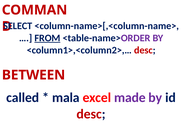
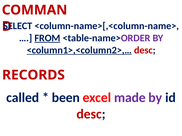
<column1>,<column2>,… underline: none -> present
BETWEEN: BETWEEN -> RECORDS
mala: mala -> been
